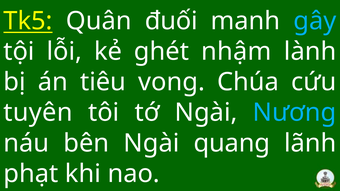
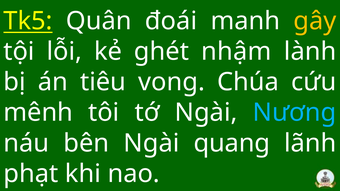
đuối: đuối -> đoái
gây colour: light blue -> yellow
tuyên: tuyên -> mênh
